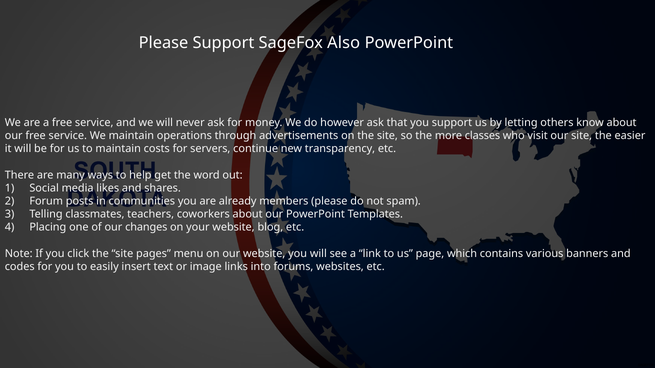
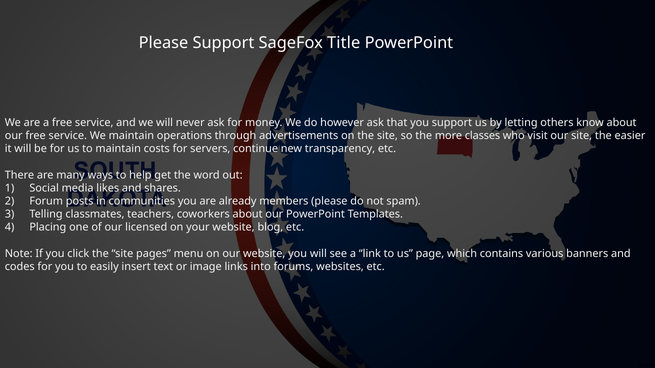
Also: Also -> Title
changes: changes -> licensed
